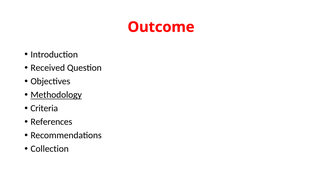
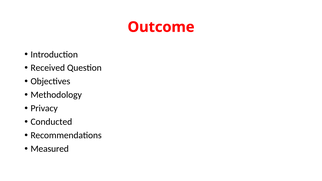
Methodology underline: present -> none
Criteria: Criteria -> Privacy
References: References -> Conducted
Collection: Collection -> Measured
